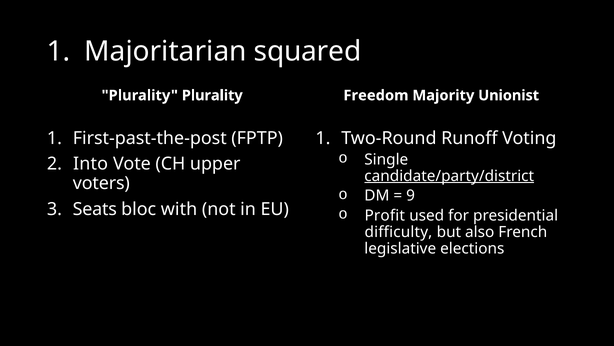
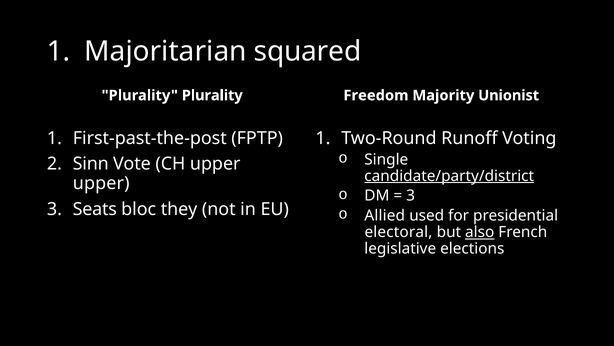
Into: Into -> Sinn
voters at (101, 183): voters -> upper
9 at (411, 196): 9 -> 3
with: with -> they
Profit: Profit -> Allied
difficulty: difficulty -> electoral
also underline: none -> present
